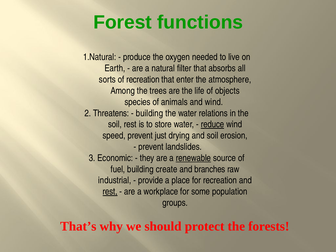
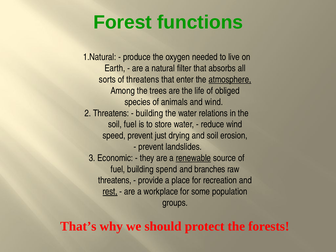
of recreation: recreation -> threatens
atmosphere underline: none -> present
objects: objects -> obliged
soil rest: rest -> fuel
reduce underline: present -> none
create: create -> spend
industrial at (115, 180): industrial -> threatens
